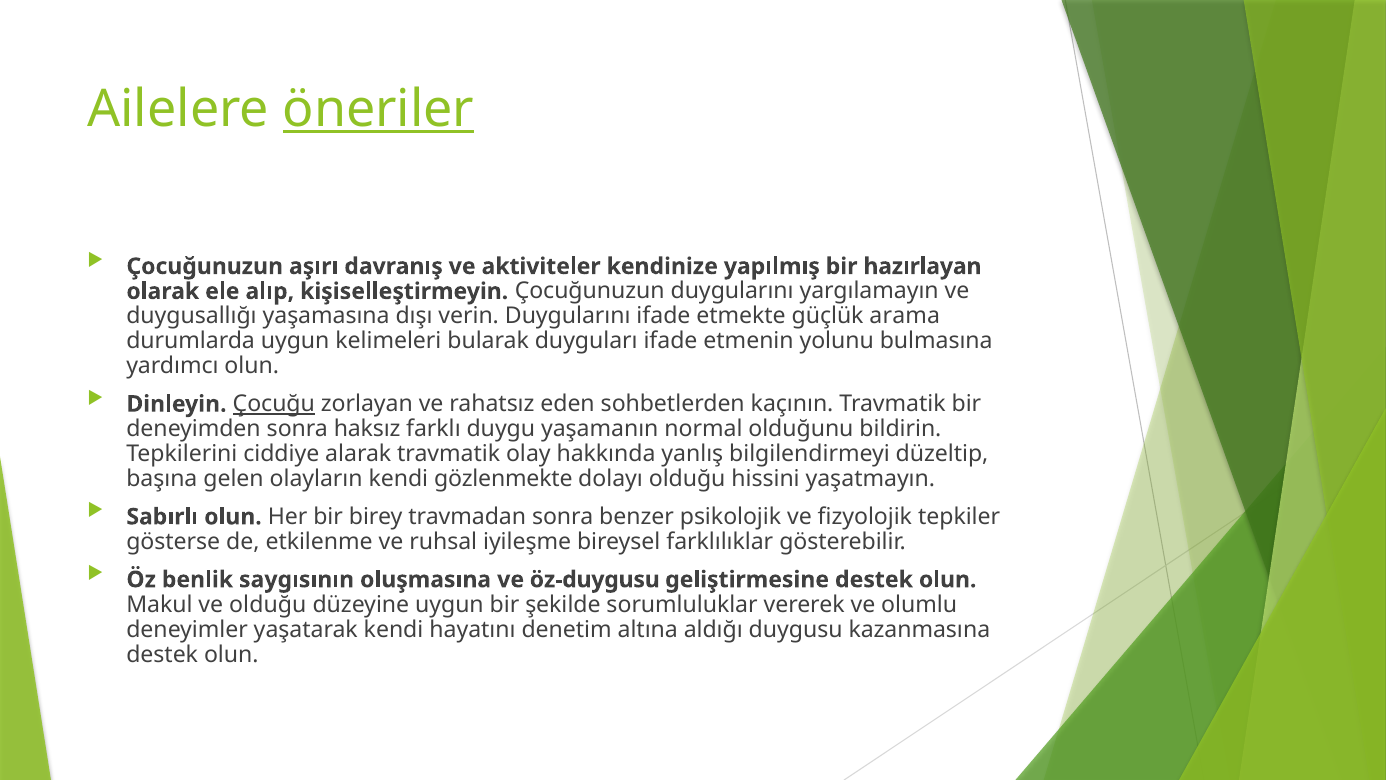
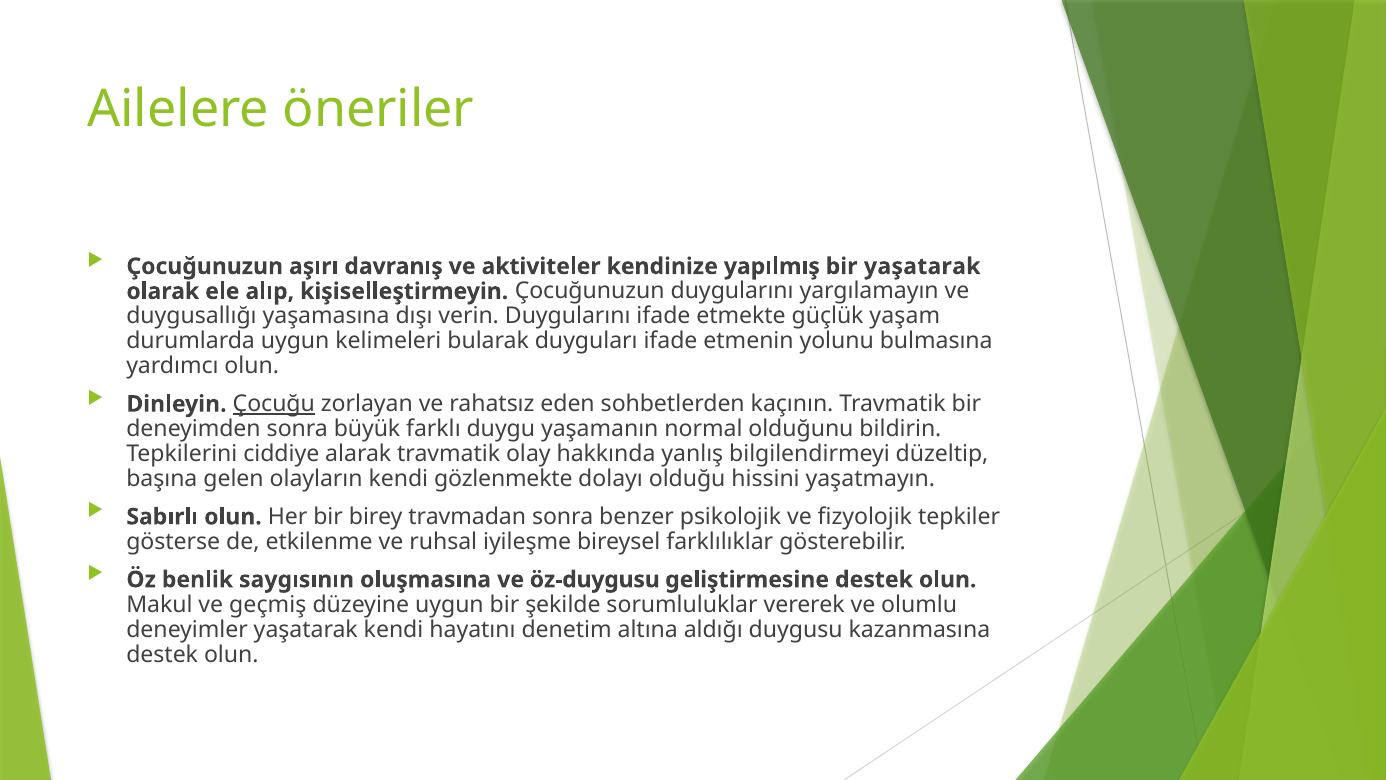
öneriler underline: present -> none
bir hazırlayan: hazırlayan -> yaşatarak
arama: arama -> yaşam
haksız: haksız -> büyük
ve olduğu: olduğu -> geçmiş
